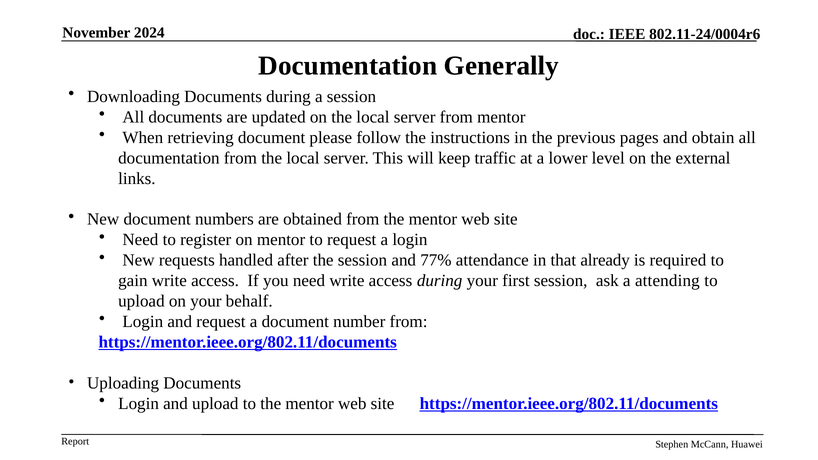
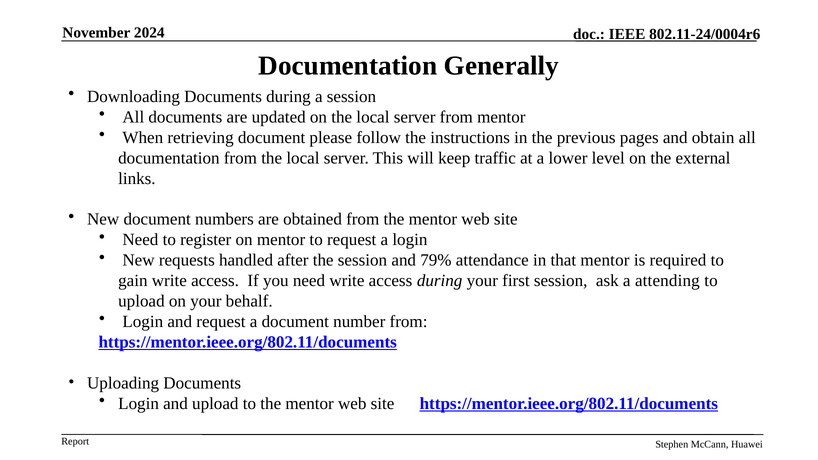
77%: 77% -> 79%
that already: already -> mentor
